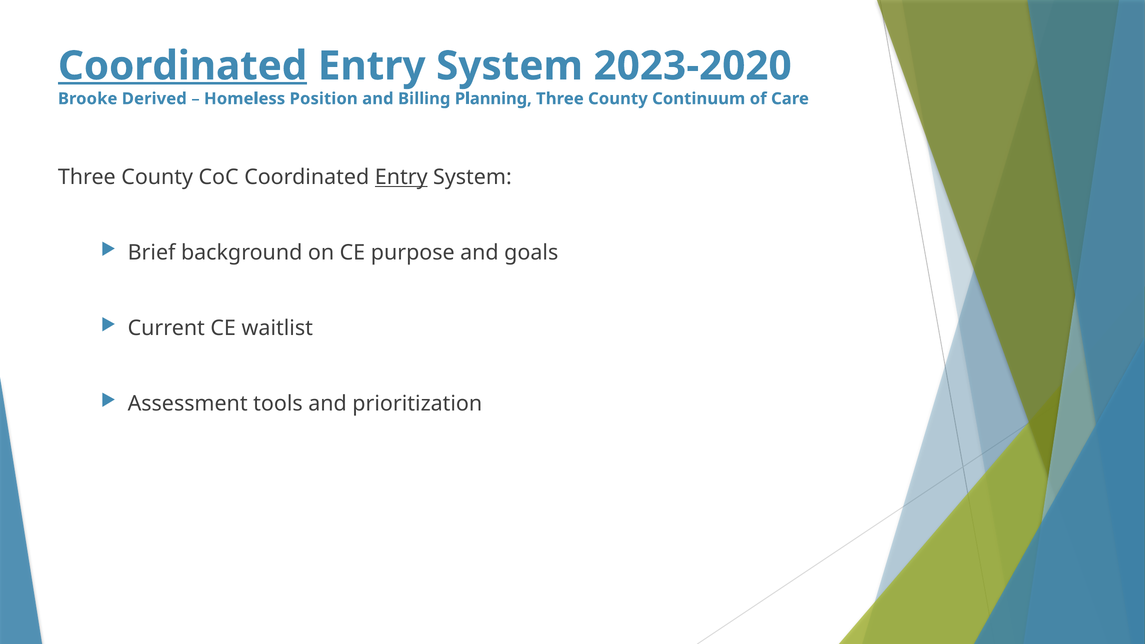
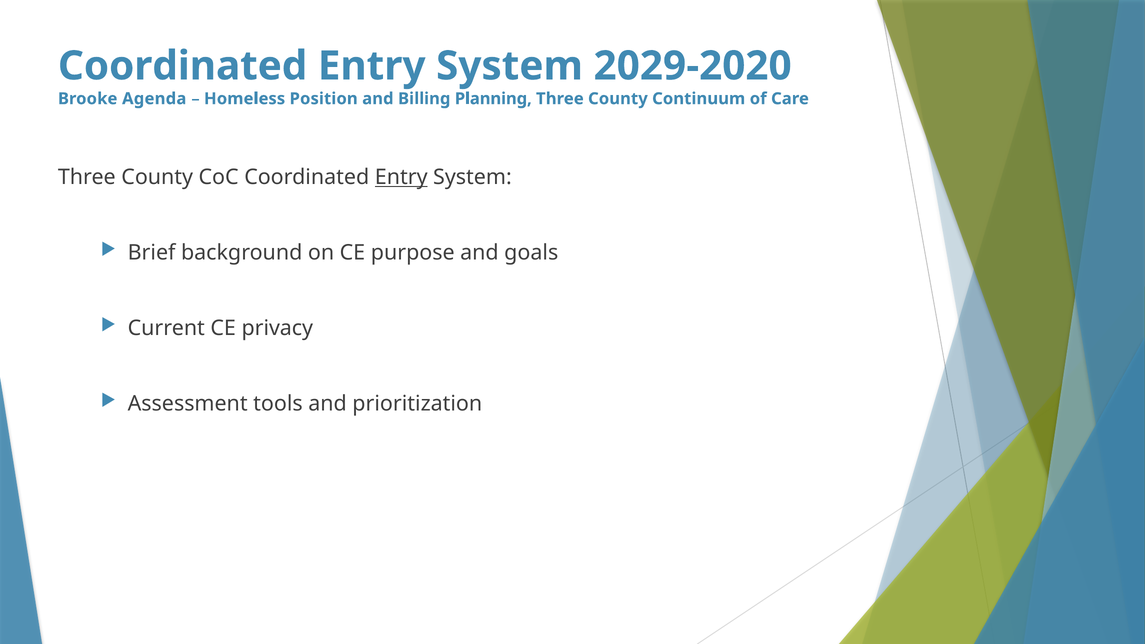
Coordinated at (183, 66) underline: present -> none
2023-2020: 2023-2020 -> 2029-2020
Derived: Derived -> Agenda
waitlist: waitlist -> privacy
